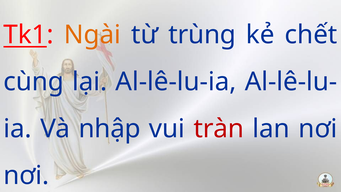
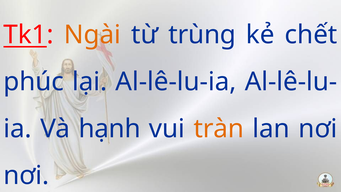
cùng: cùng -> phúc
nhập: nhập -> hạnh
tràn colour: red -> orange
